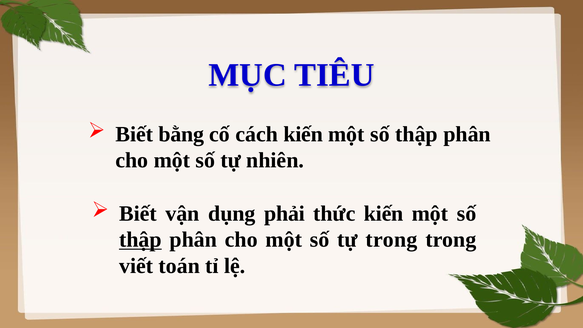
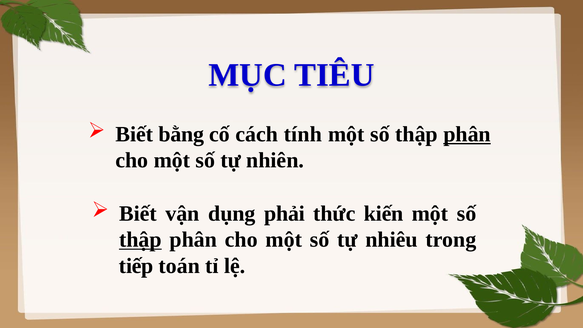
cách kiến: kiến -> tính
phân at (467, 134) underline: none -> present
tự trong: trong -> nhiêu
viết: viết -> tiếp
